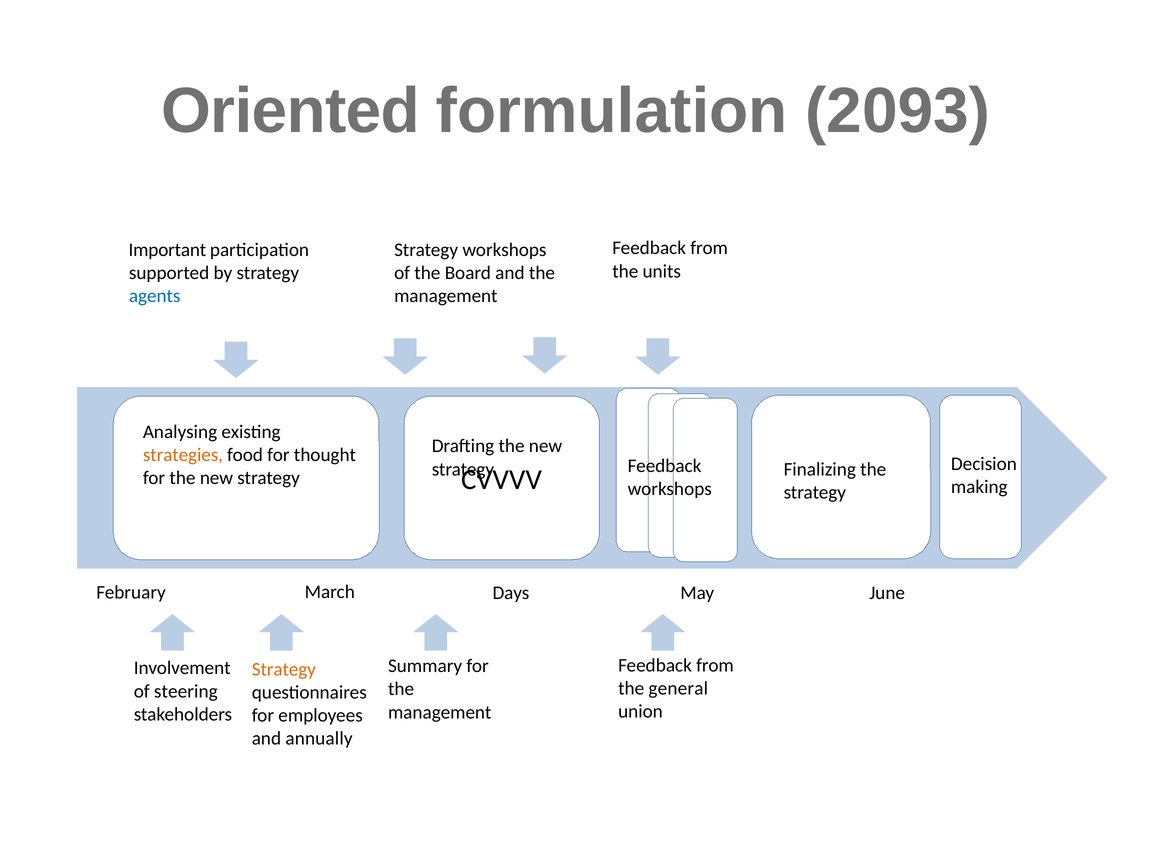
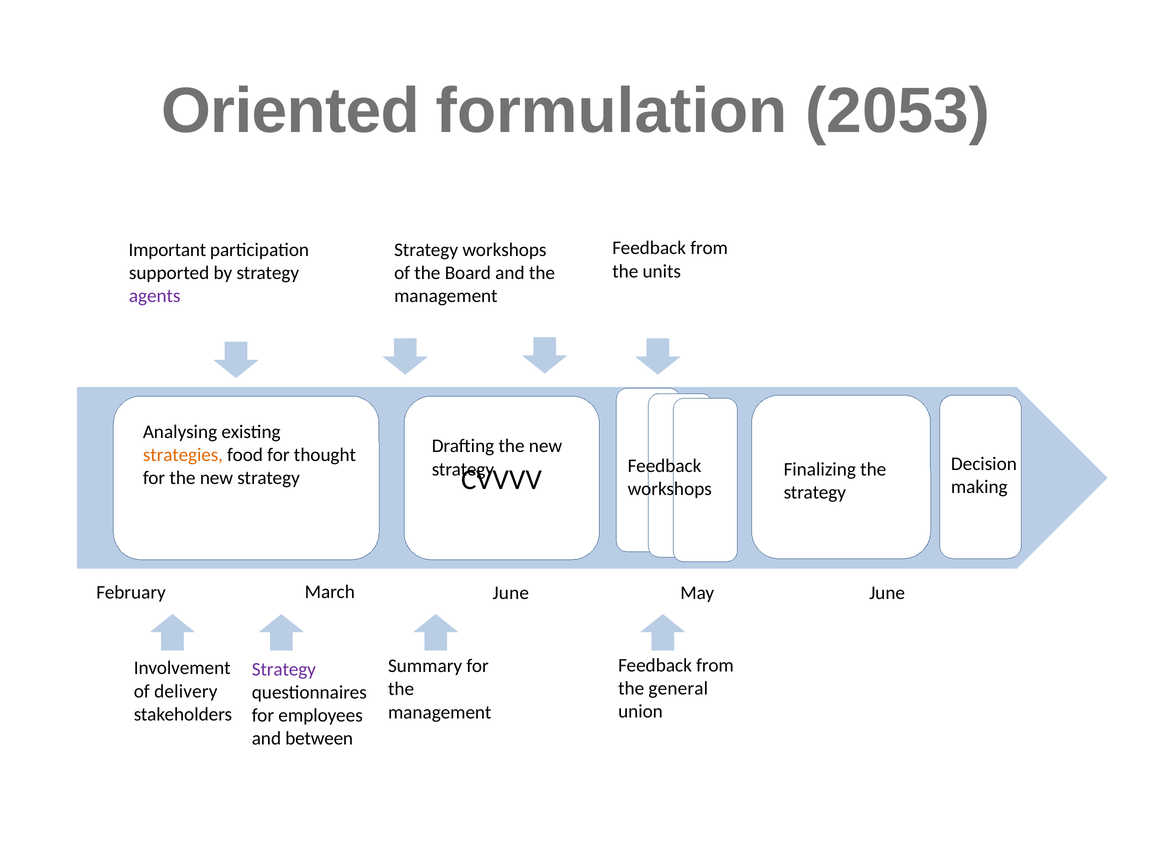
2093: 2093 -> 2053
agents colour: blue -> purple
Days at (511, 593): Days -> June
Strategy at (284, 669) colour: orange -> purple
steering: steering -> delivery
annually: annually -> between
